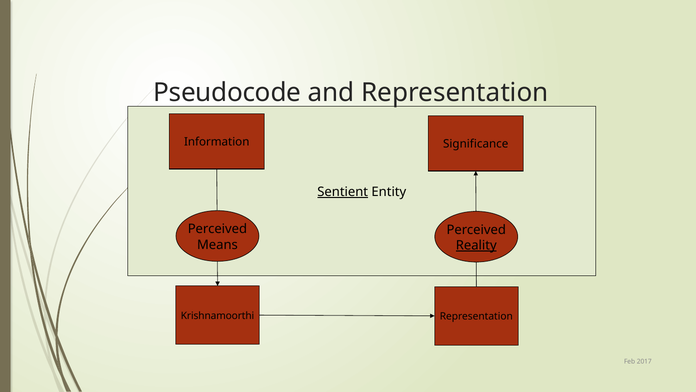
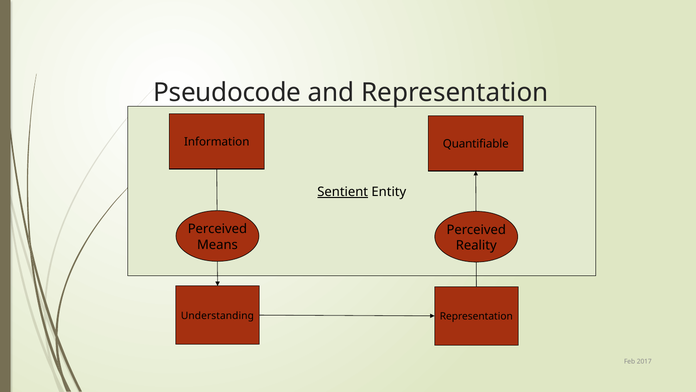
Significance: Significance -> Quantifiable
Reality underline: present -> none
Krishnamoorthi: Krishnamoorthi -> Understanding
